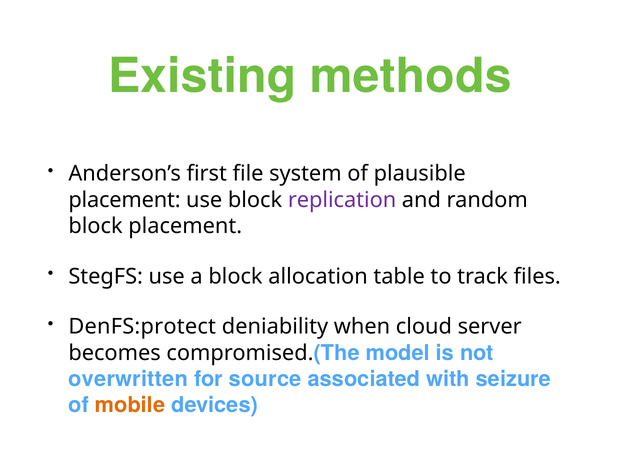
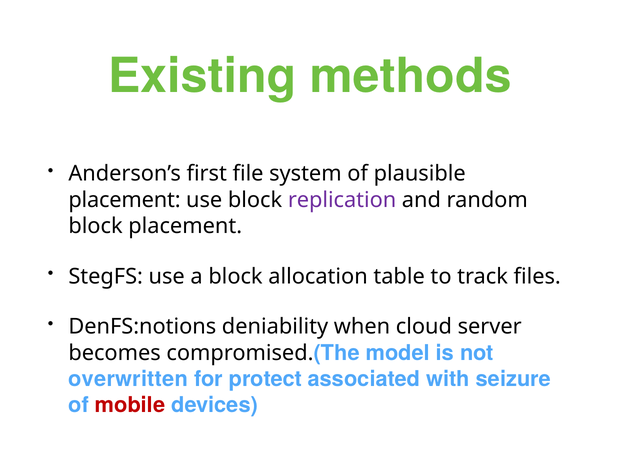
DenFS:protect: DenFS:protect -> DenFS:notions
source: source -> protect
mobile colour: orange -> red
